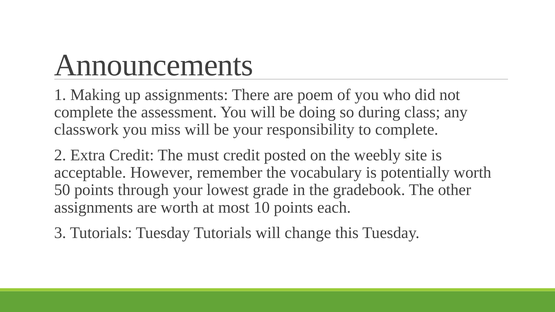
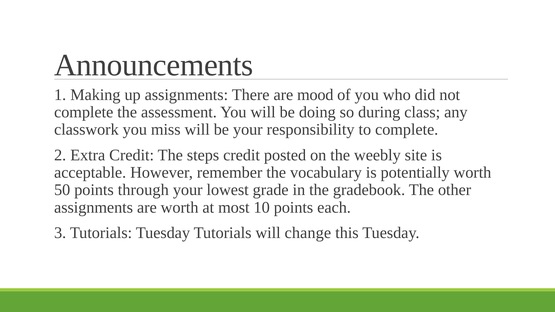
poem: poem -> mood
must: must -> steps
